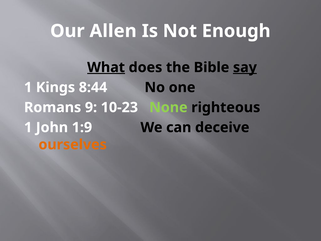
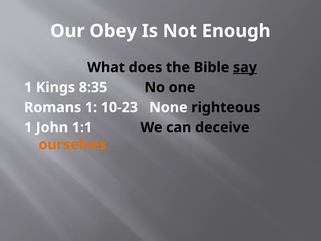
Allen: Allen -> Obey
What underline: present -> none
8:44: 8:44 -> 8:35
Romans 9: 9 -> 1
None colour: light green -> white
1:9: 1:9 -> 1:1
